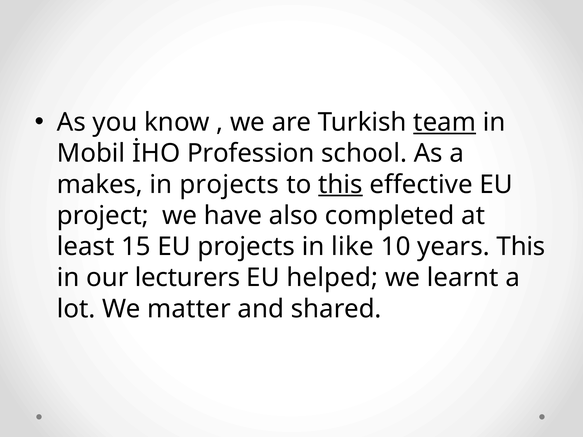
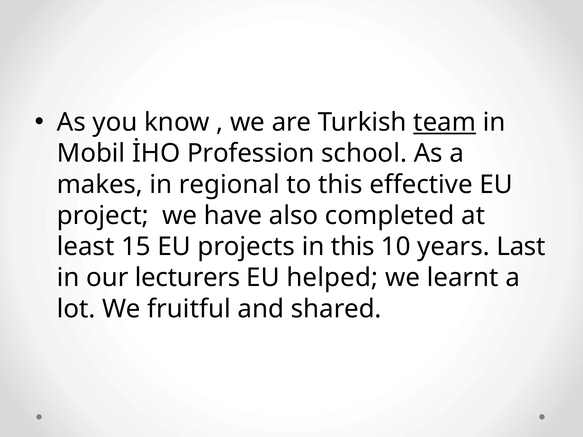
in projects: projects -> regional
this at (340, 185) underline: present -> none
in like: like -> this
years This: This -> Last
matter: matter -> fruitful
